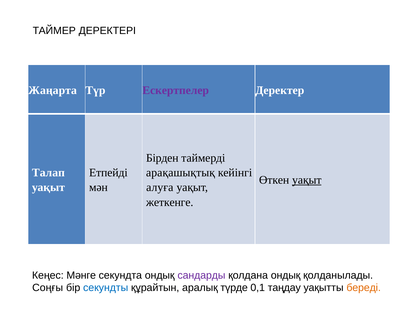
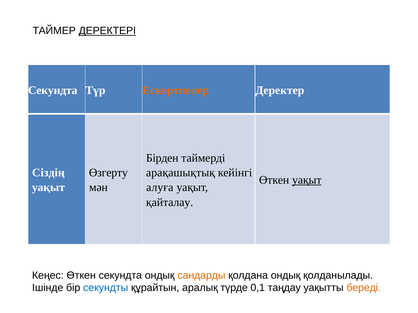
ДЕРЕКТЕРІ underline: none -> present
Жаңарта at (53, 91): Жаңарта -> Секундта
Ескертпелер colour: purple -> orange
Талап: Талап -> Сіздің
Етпейді: Етпейді -> Өзгерту
жеткенге: жеткенге -> қайталау
Кеңес Мәнге: Мәнге -> Өткен
сандарды colour: purple -> orange
Соңғы: Соңғы -> Ішінде
